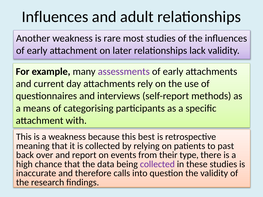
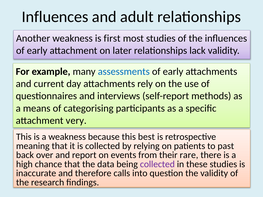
rare: rare -> first
assessments colour: purple -> blue
with: with -> very
type: type -> rare
